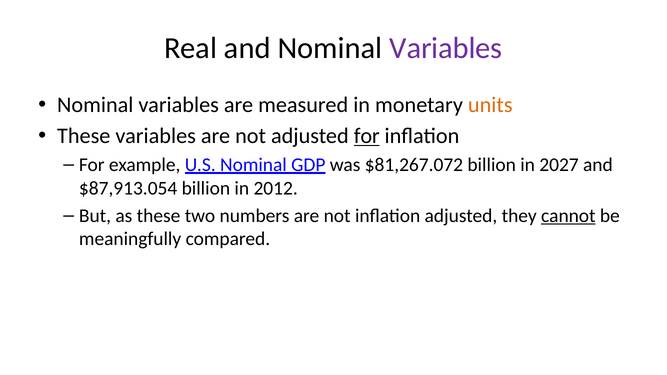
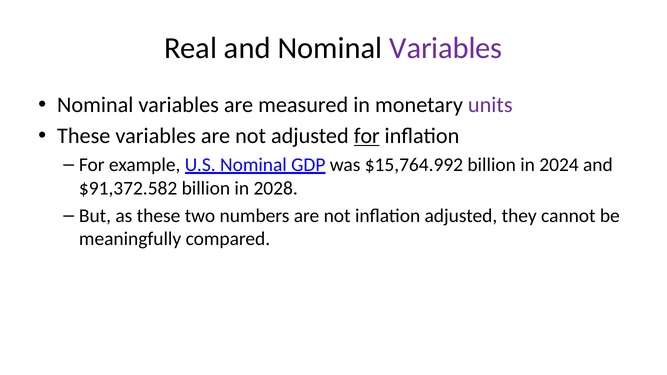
units colour: orange -> purple
$81,267.072: $81,267.072 -> $15,764.992
2027: 2027 -> 2024
$87,913.054: $87,913.054 -> $91,372.582
2012: 2012 -> 2028
cannot underline: present -> none
